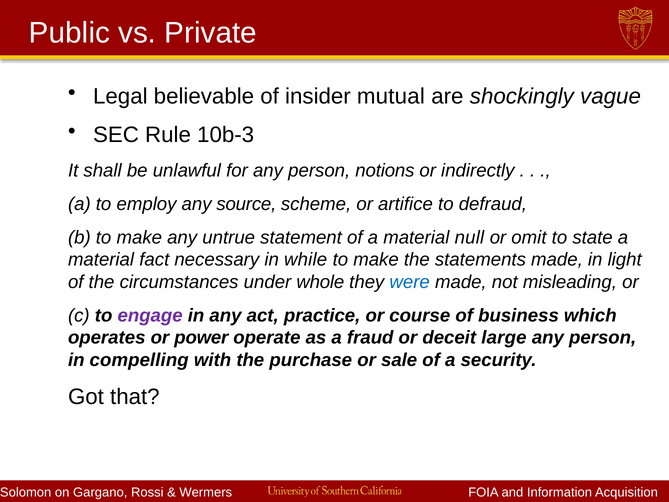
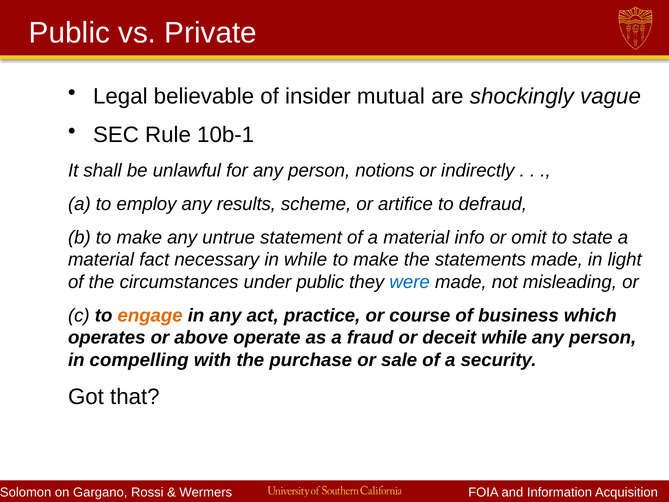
10b-3: 10b-3 -> 10b-1
source: source -> results
null: null -> info
under whole: whole -> public
engage colour: purple -> orange
power: power -> above
deceit large: large -> while
